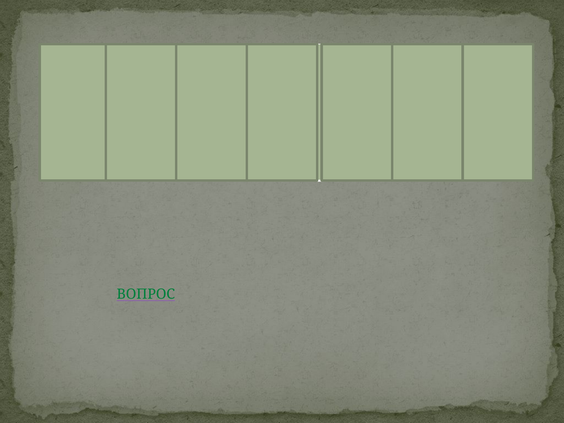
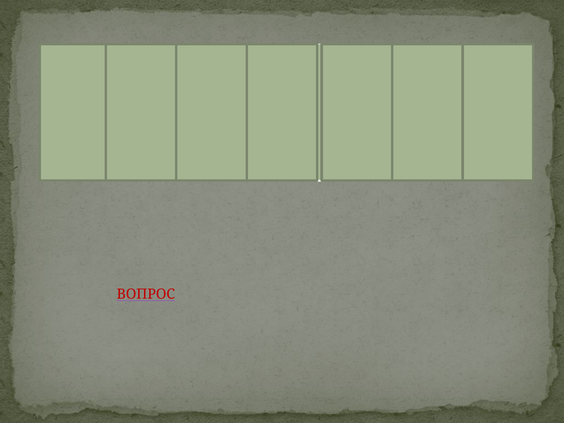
ВОПРОС colour: green -> red
